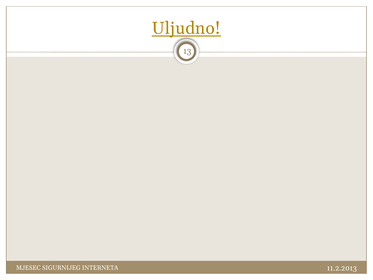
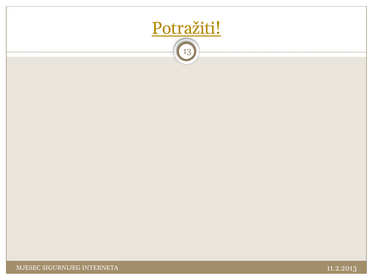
Uljudno: Uljudno -> Potražiti
